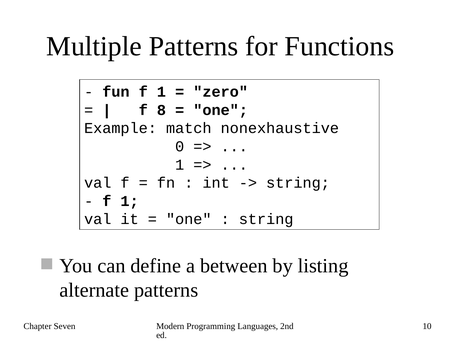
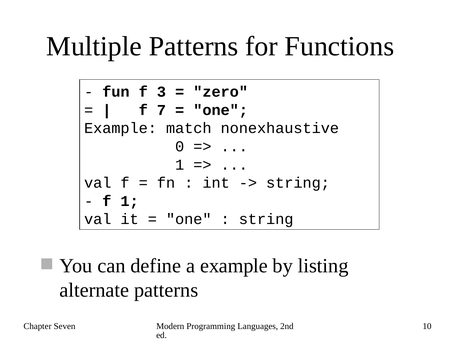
fun f 1: 1 -> 3
8: 8 -> 7
a between: between -> example
